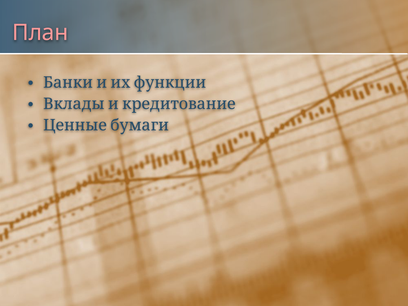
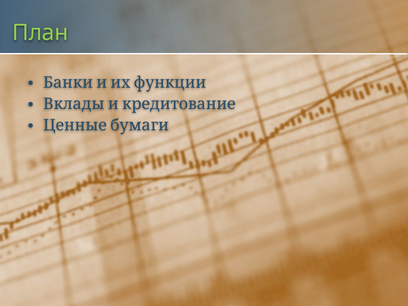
План colour: pink -> light green
